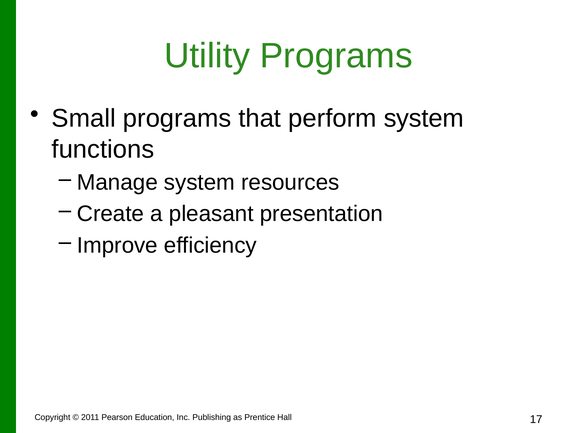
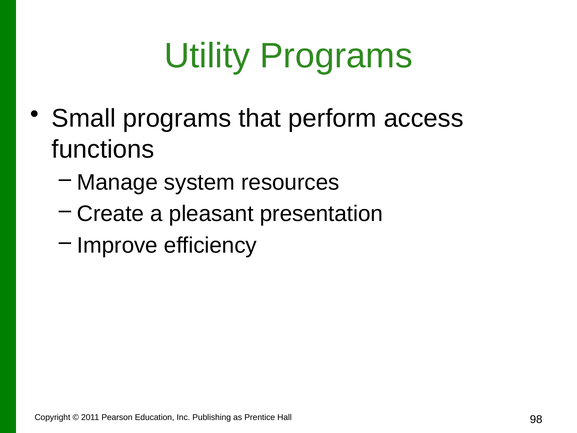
perform system: system -> access
17: 17 -> 98
